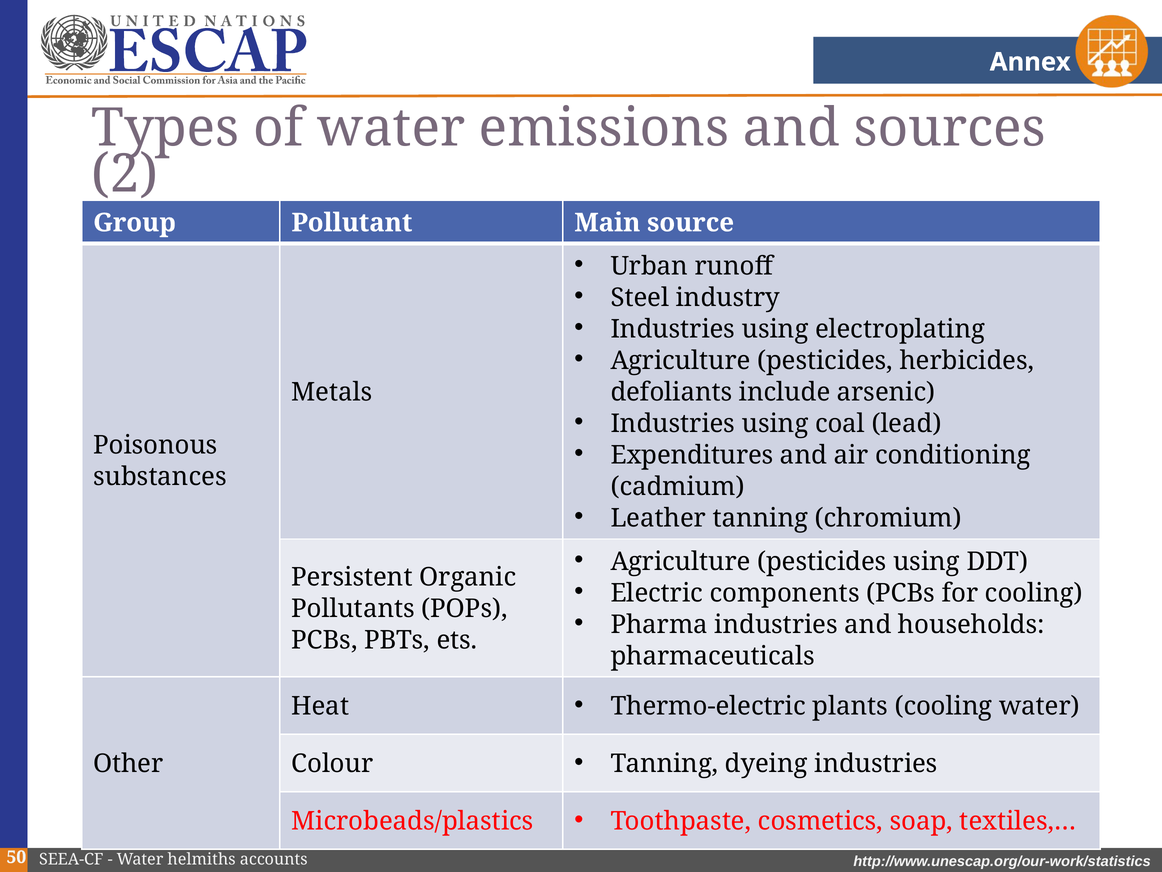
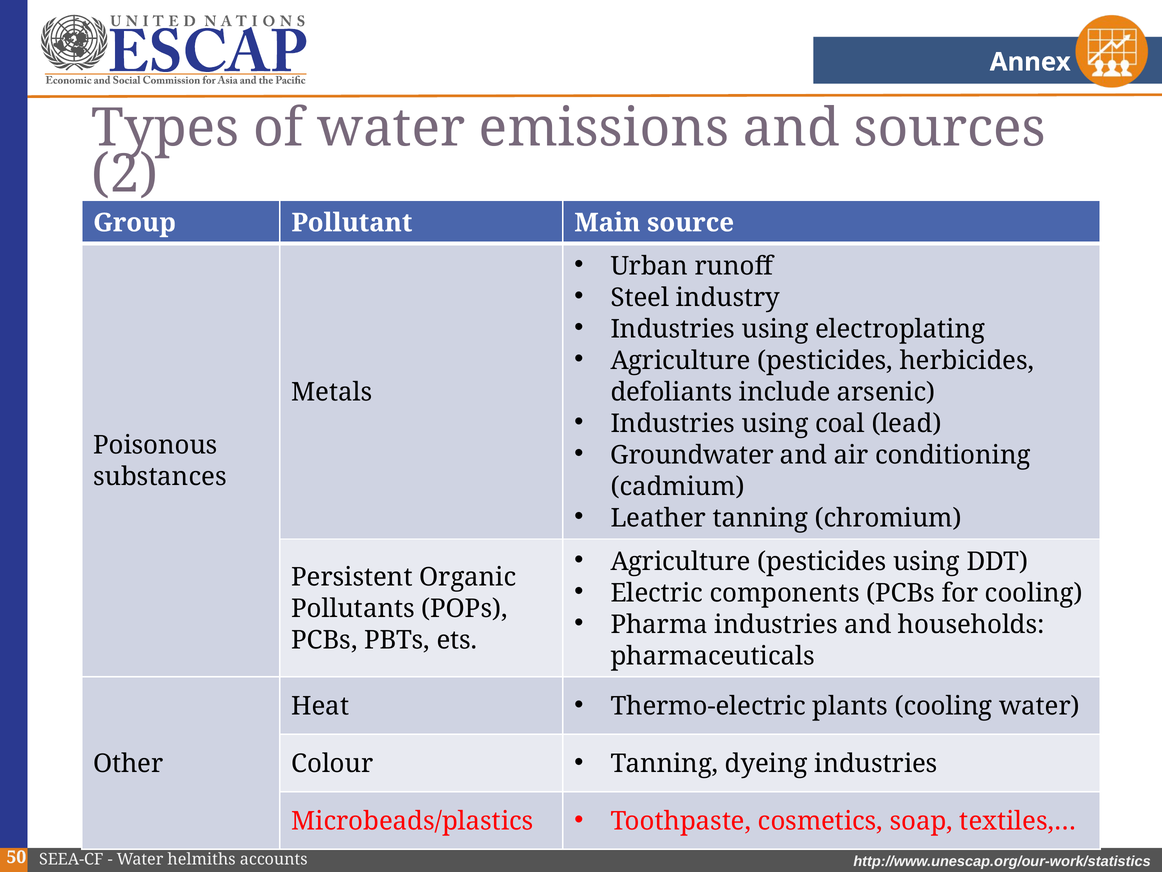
Expenditures: Expenditures -> Groundwater
